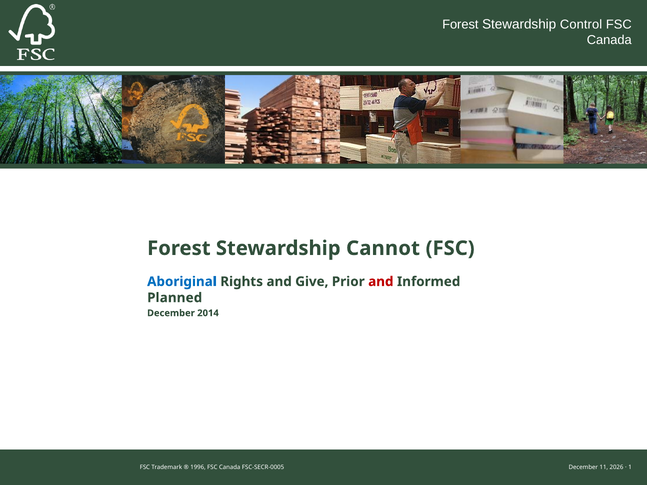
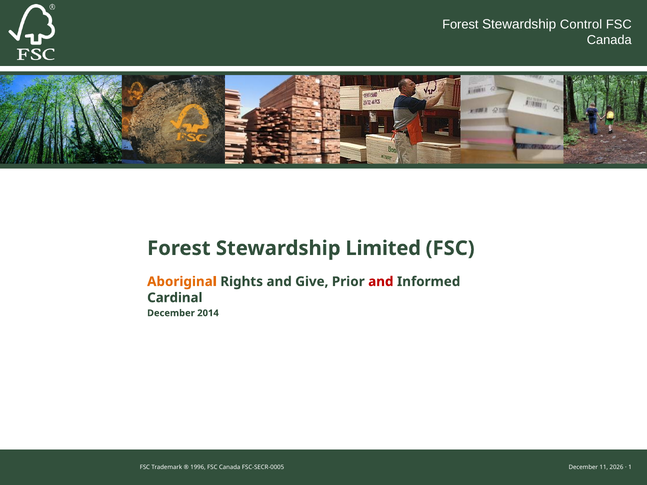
Cannot: Cannot -> Limited
Aboriginal colour: blue -> orange
Planned: Planned -> Cardinal
